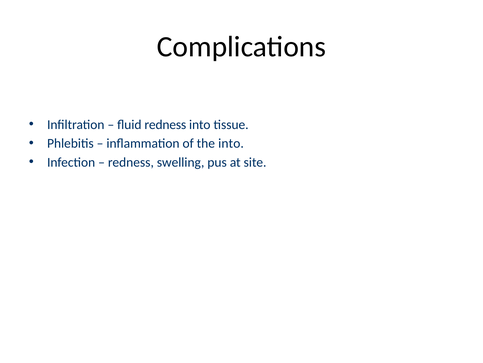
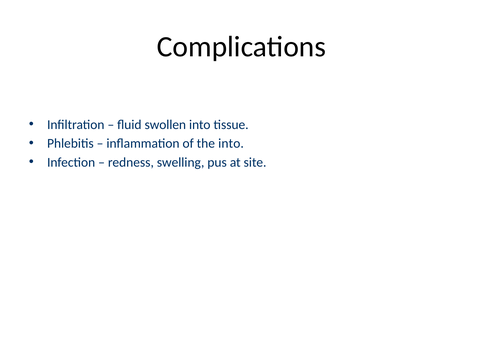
fluid redness: redness -> swollen
